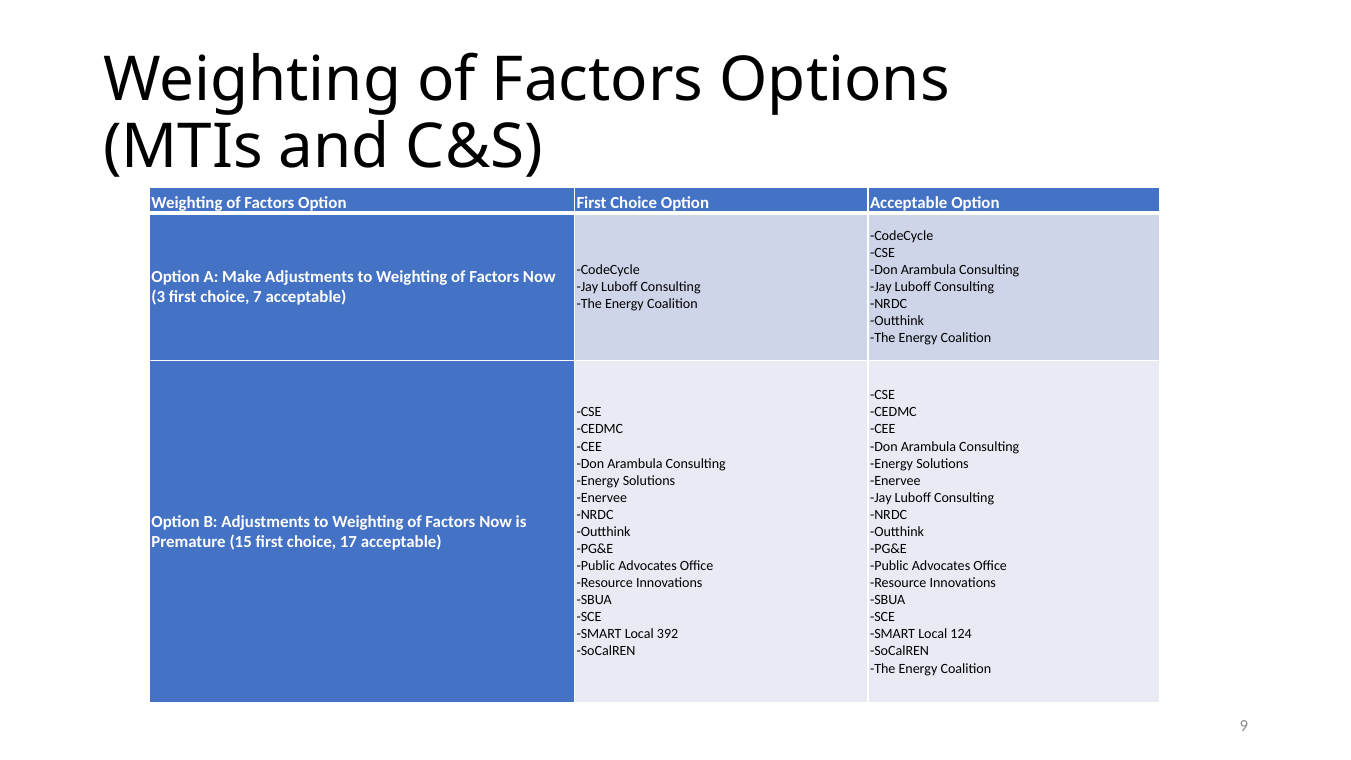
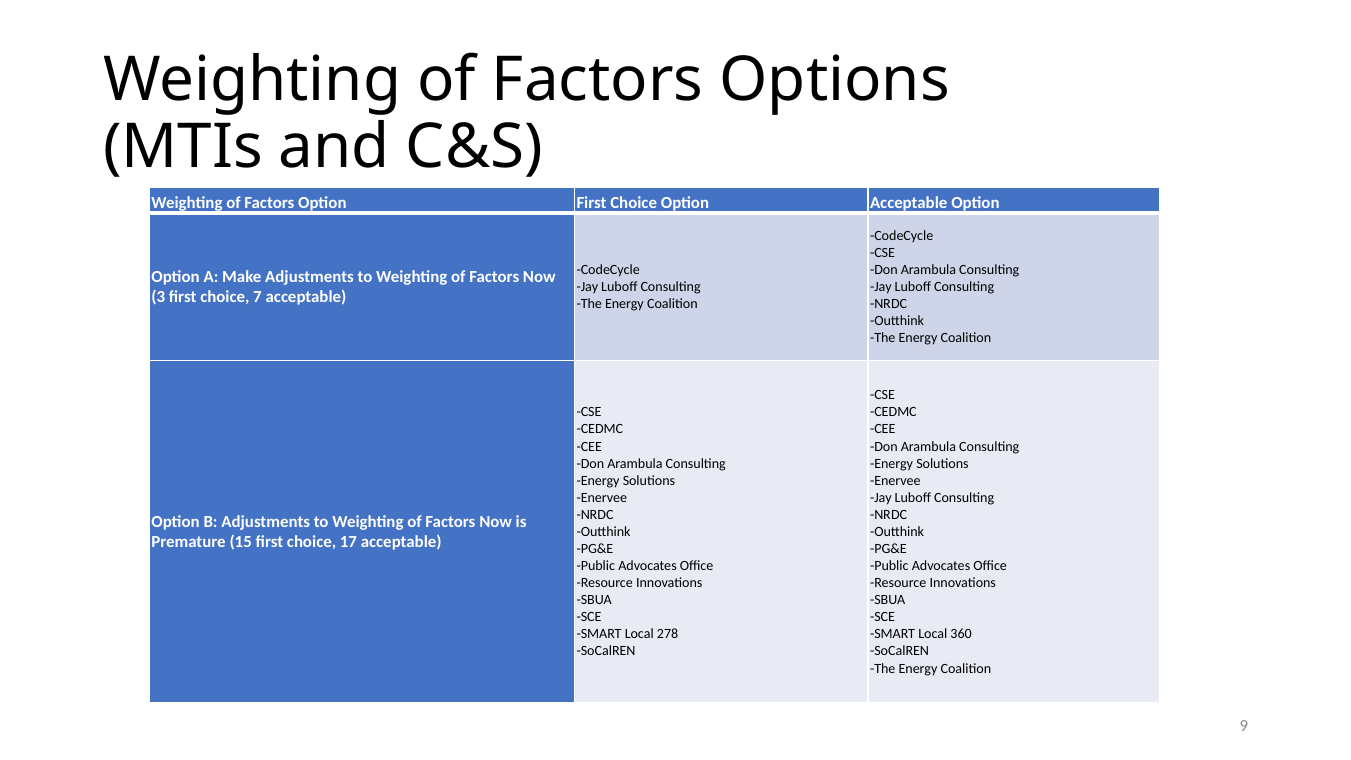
392: 392 -> 278
124: 124 -> 360
